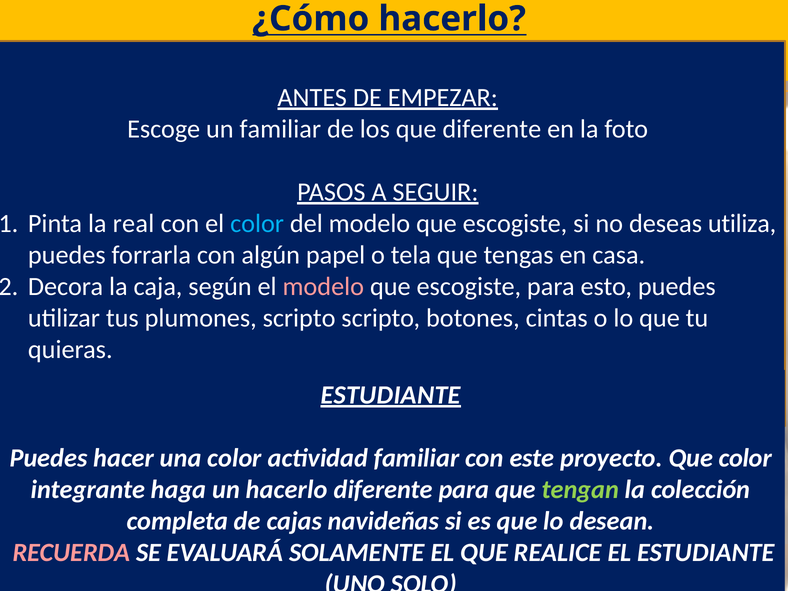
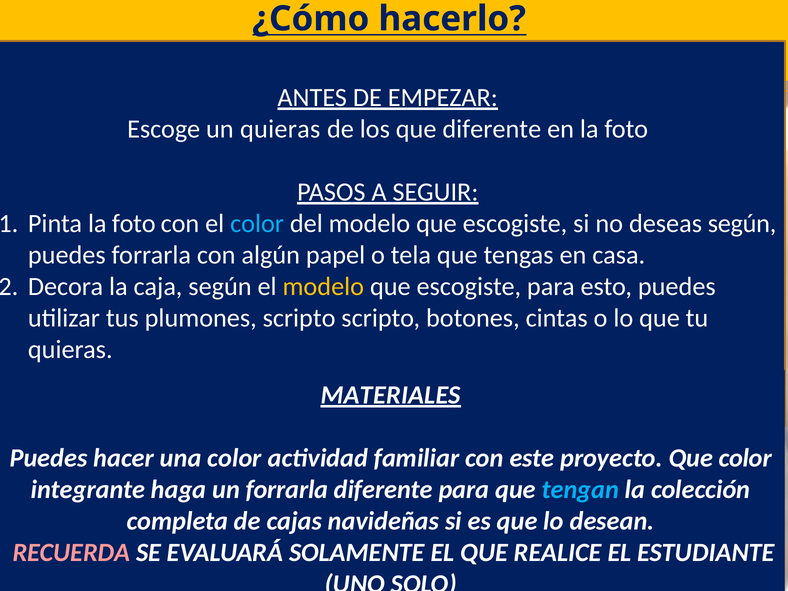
un familiar: familiar -> quieras
Pinta la real: real -> foto
deseas utiliza: utiliza -> según
modelo at (323, 286) colour: pink -> yellow
ESTUDIANTE at (391, 395): ESTUDIANTE -> MATERIALES
un hacerlo: hacerlo -> forrarla
tengan colour: light green -> light blue
